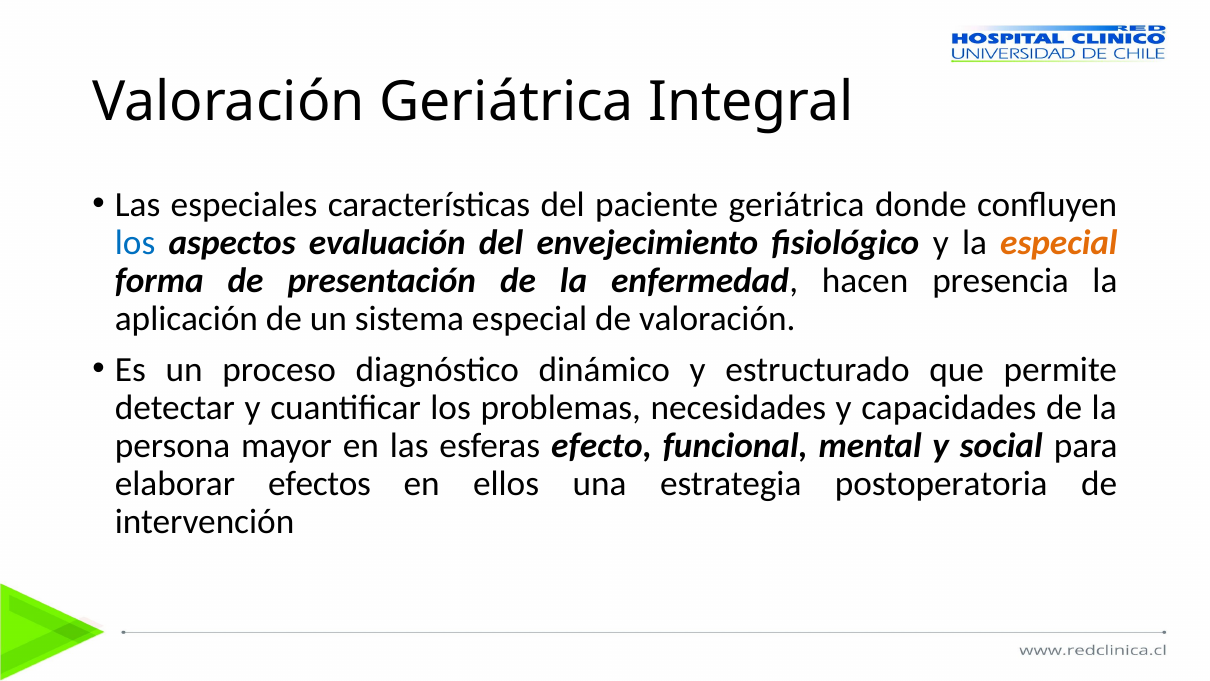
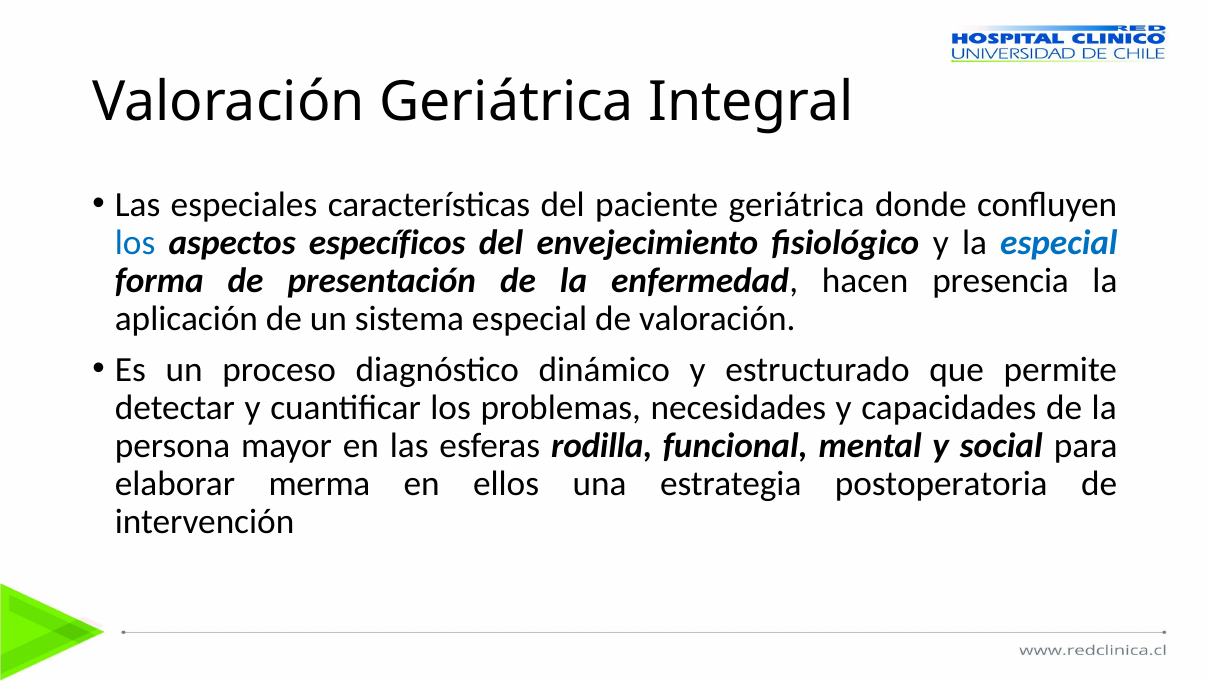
evaluación: evaluación -> específicos
especial at (1059, 243) colour: orange -> blue
efecto: efecto -> rodilla
efectos: efectos -> merma
